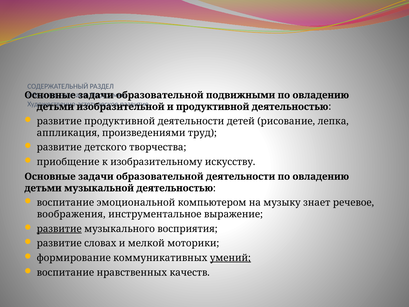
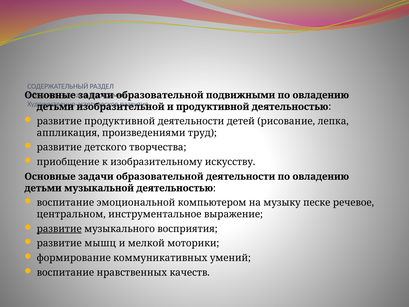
знает: знает -> песке
воображения: воображения -> центральном
словах: словах -> мышц
умений underline: present -> none
